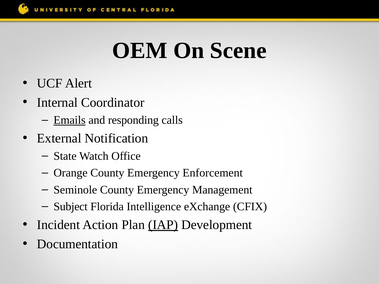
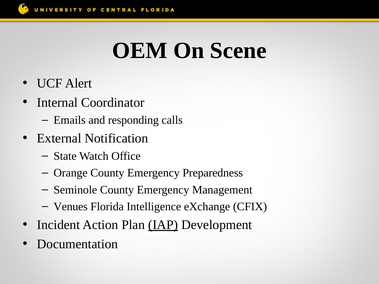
Emails underline: present -> none
Enforcement: Enforcement -> Preparedness
Subject: Subject -> Venues
